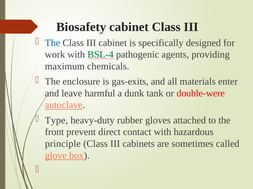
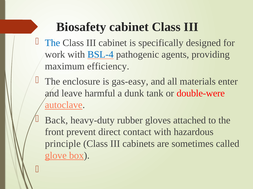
BSL-4 colour: green -> blue
chemicals: chemicals -> efficiency
gas-exits: gas-exits -> gas-easy
Type: Type -> Back
